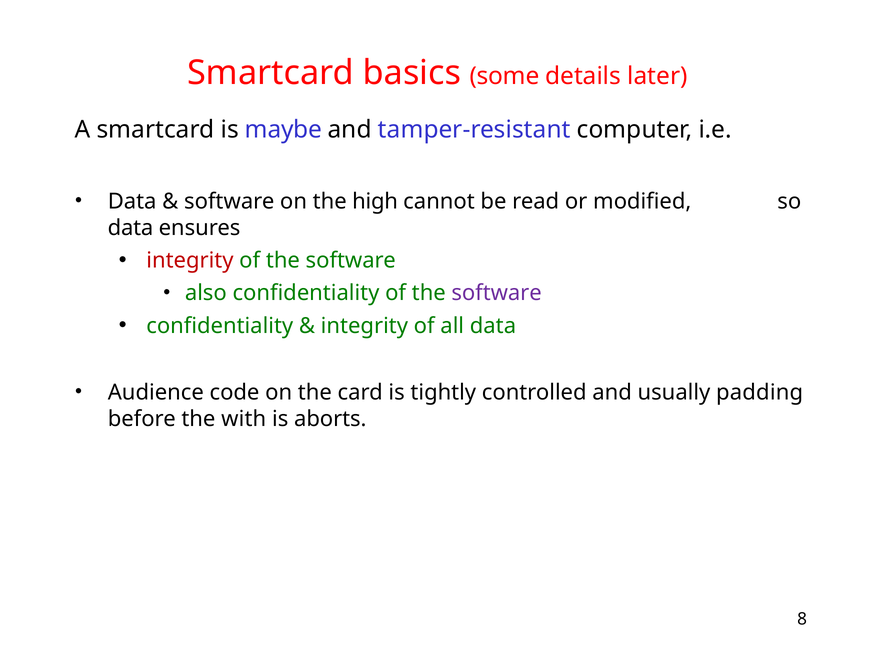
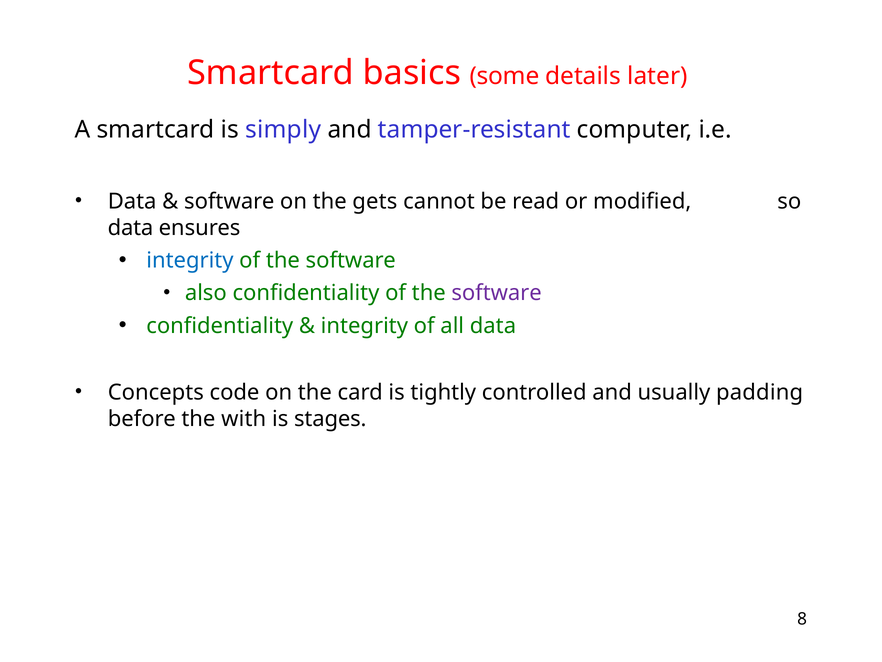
maybe: maybe -> simply
high: high -> gets
integrity at (190, 260) colour: red -> blue
Audience: Audience -> Concepts
aborts: aborts -> stages
